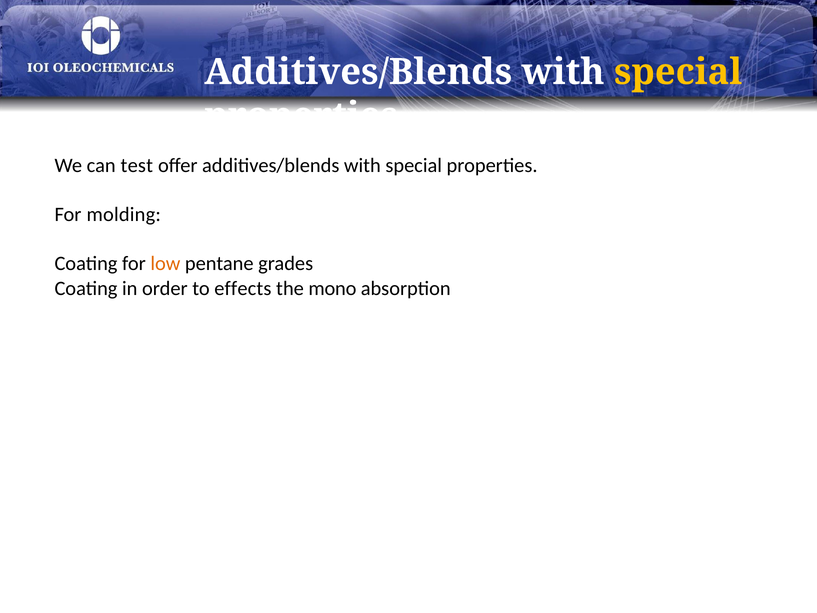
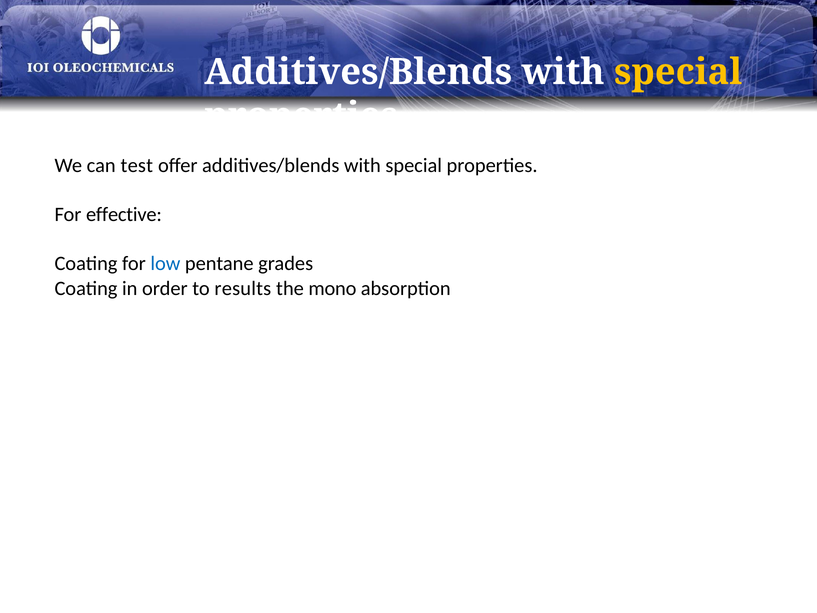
molding: molding -> effective
low colour: orange -> blue
effects: effects -> results
